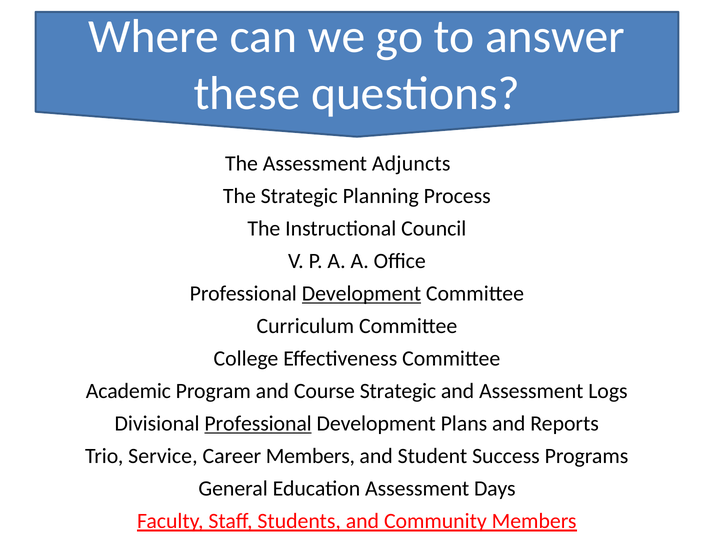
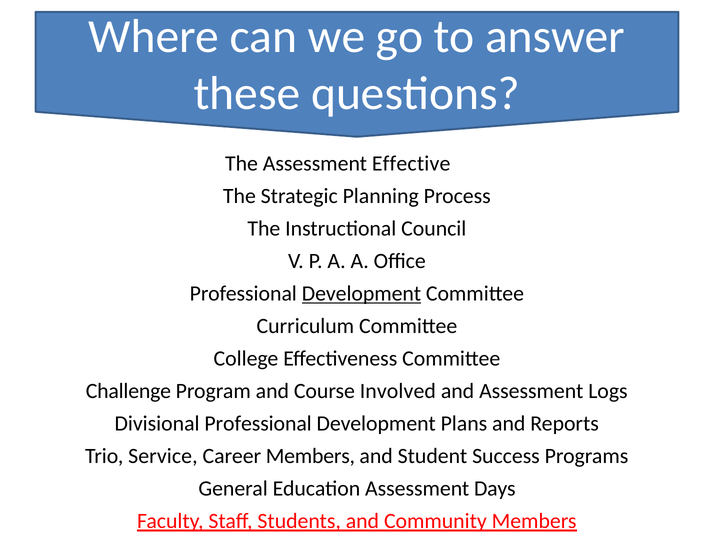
Adjuncts: Adjuncts -> Effective
Academic: Academic -> Challenge
Course Strategic: Strategic -> Involved
Professional at (258, 424) underline: present -> none
